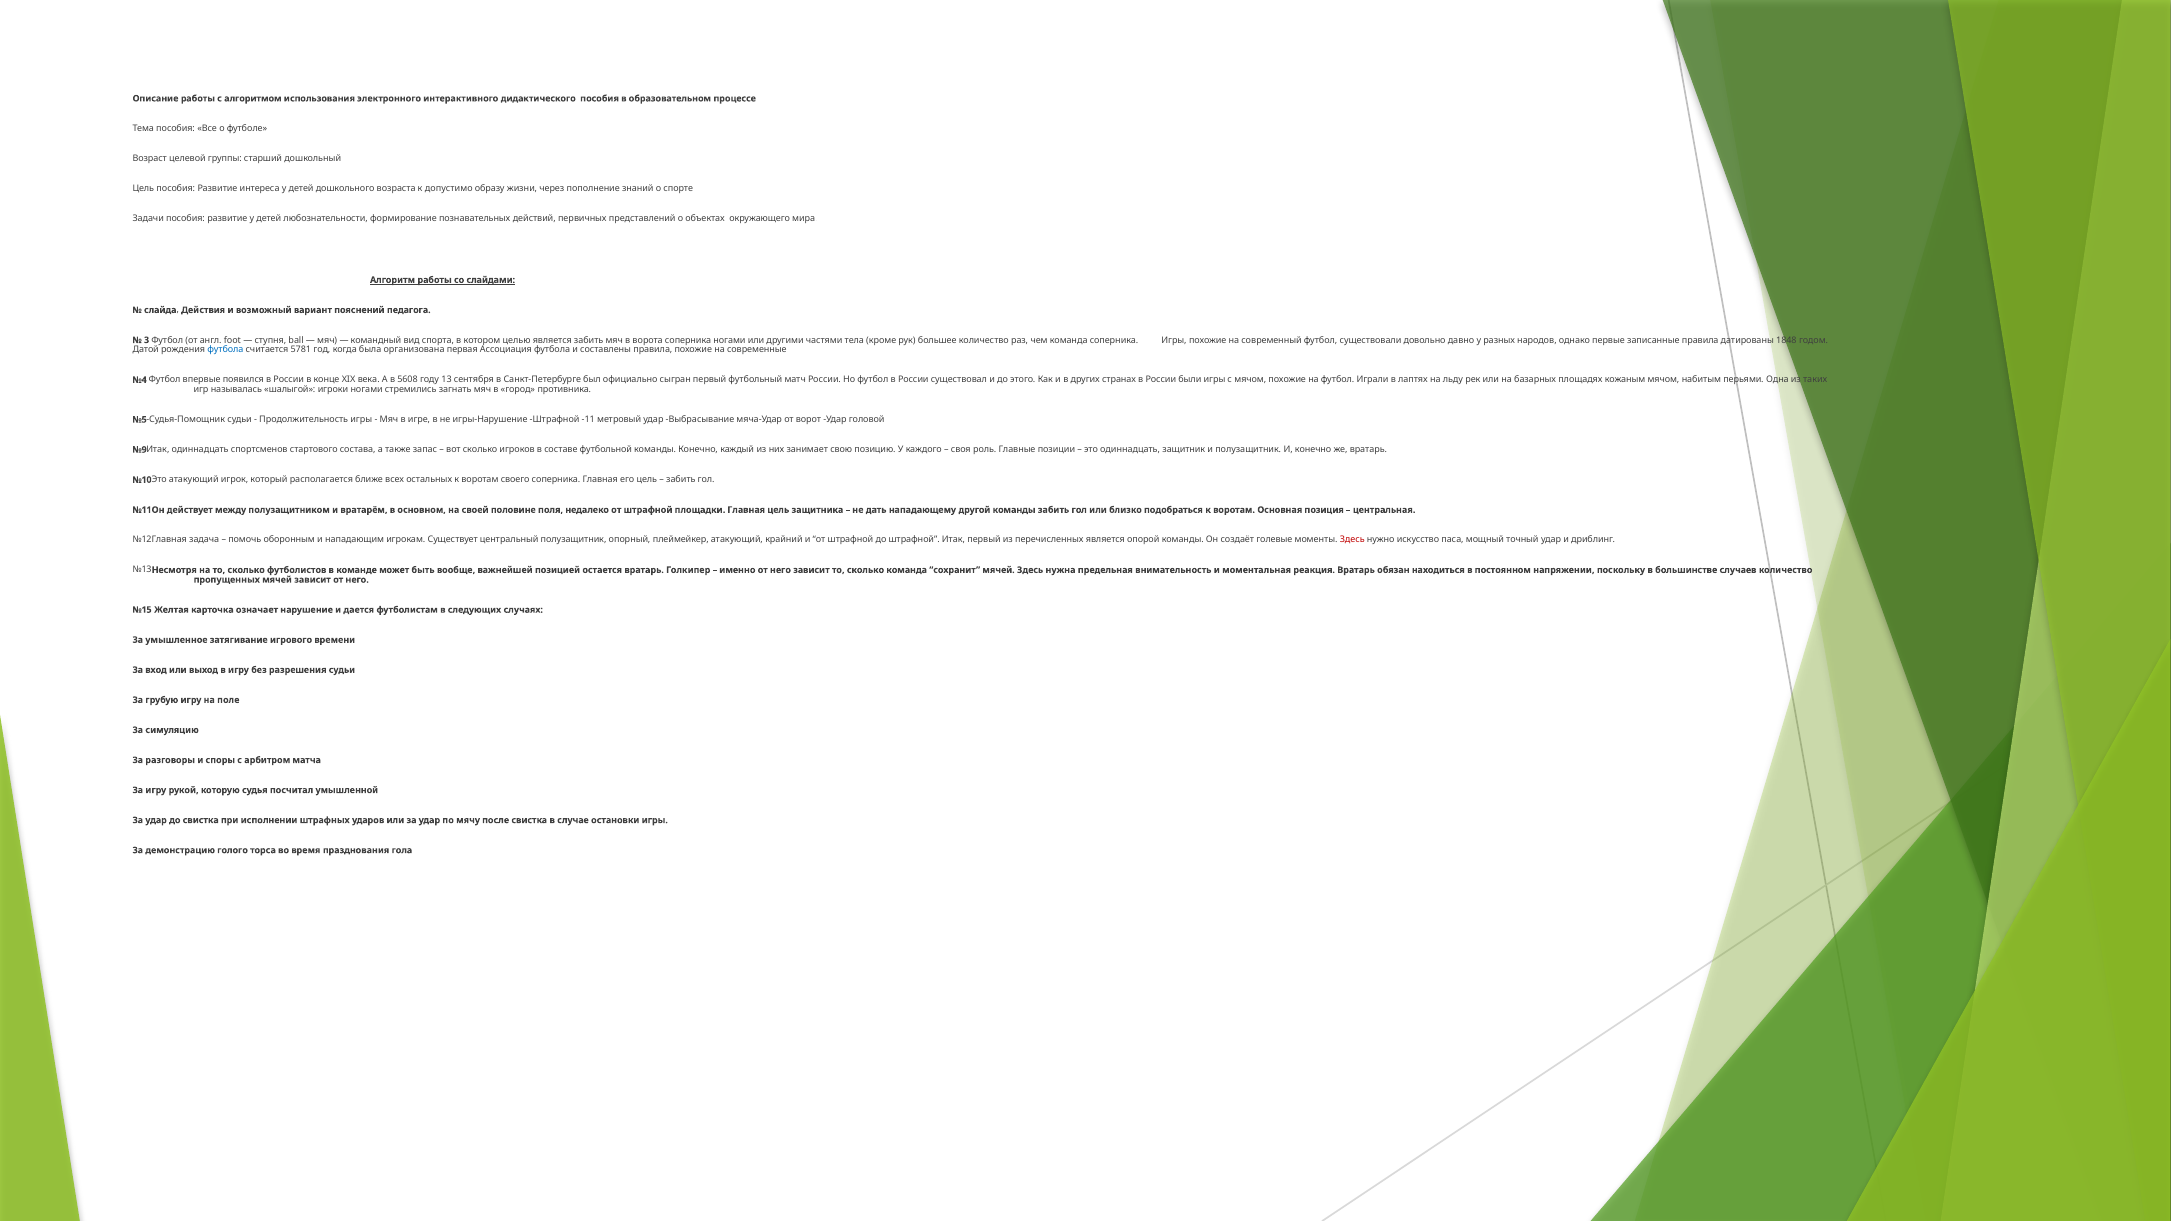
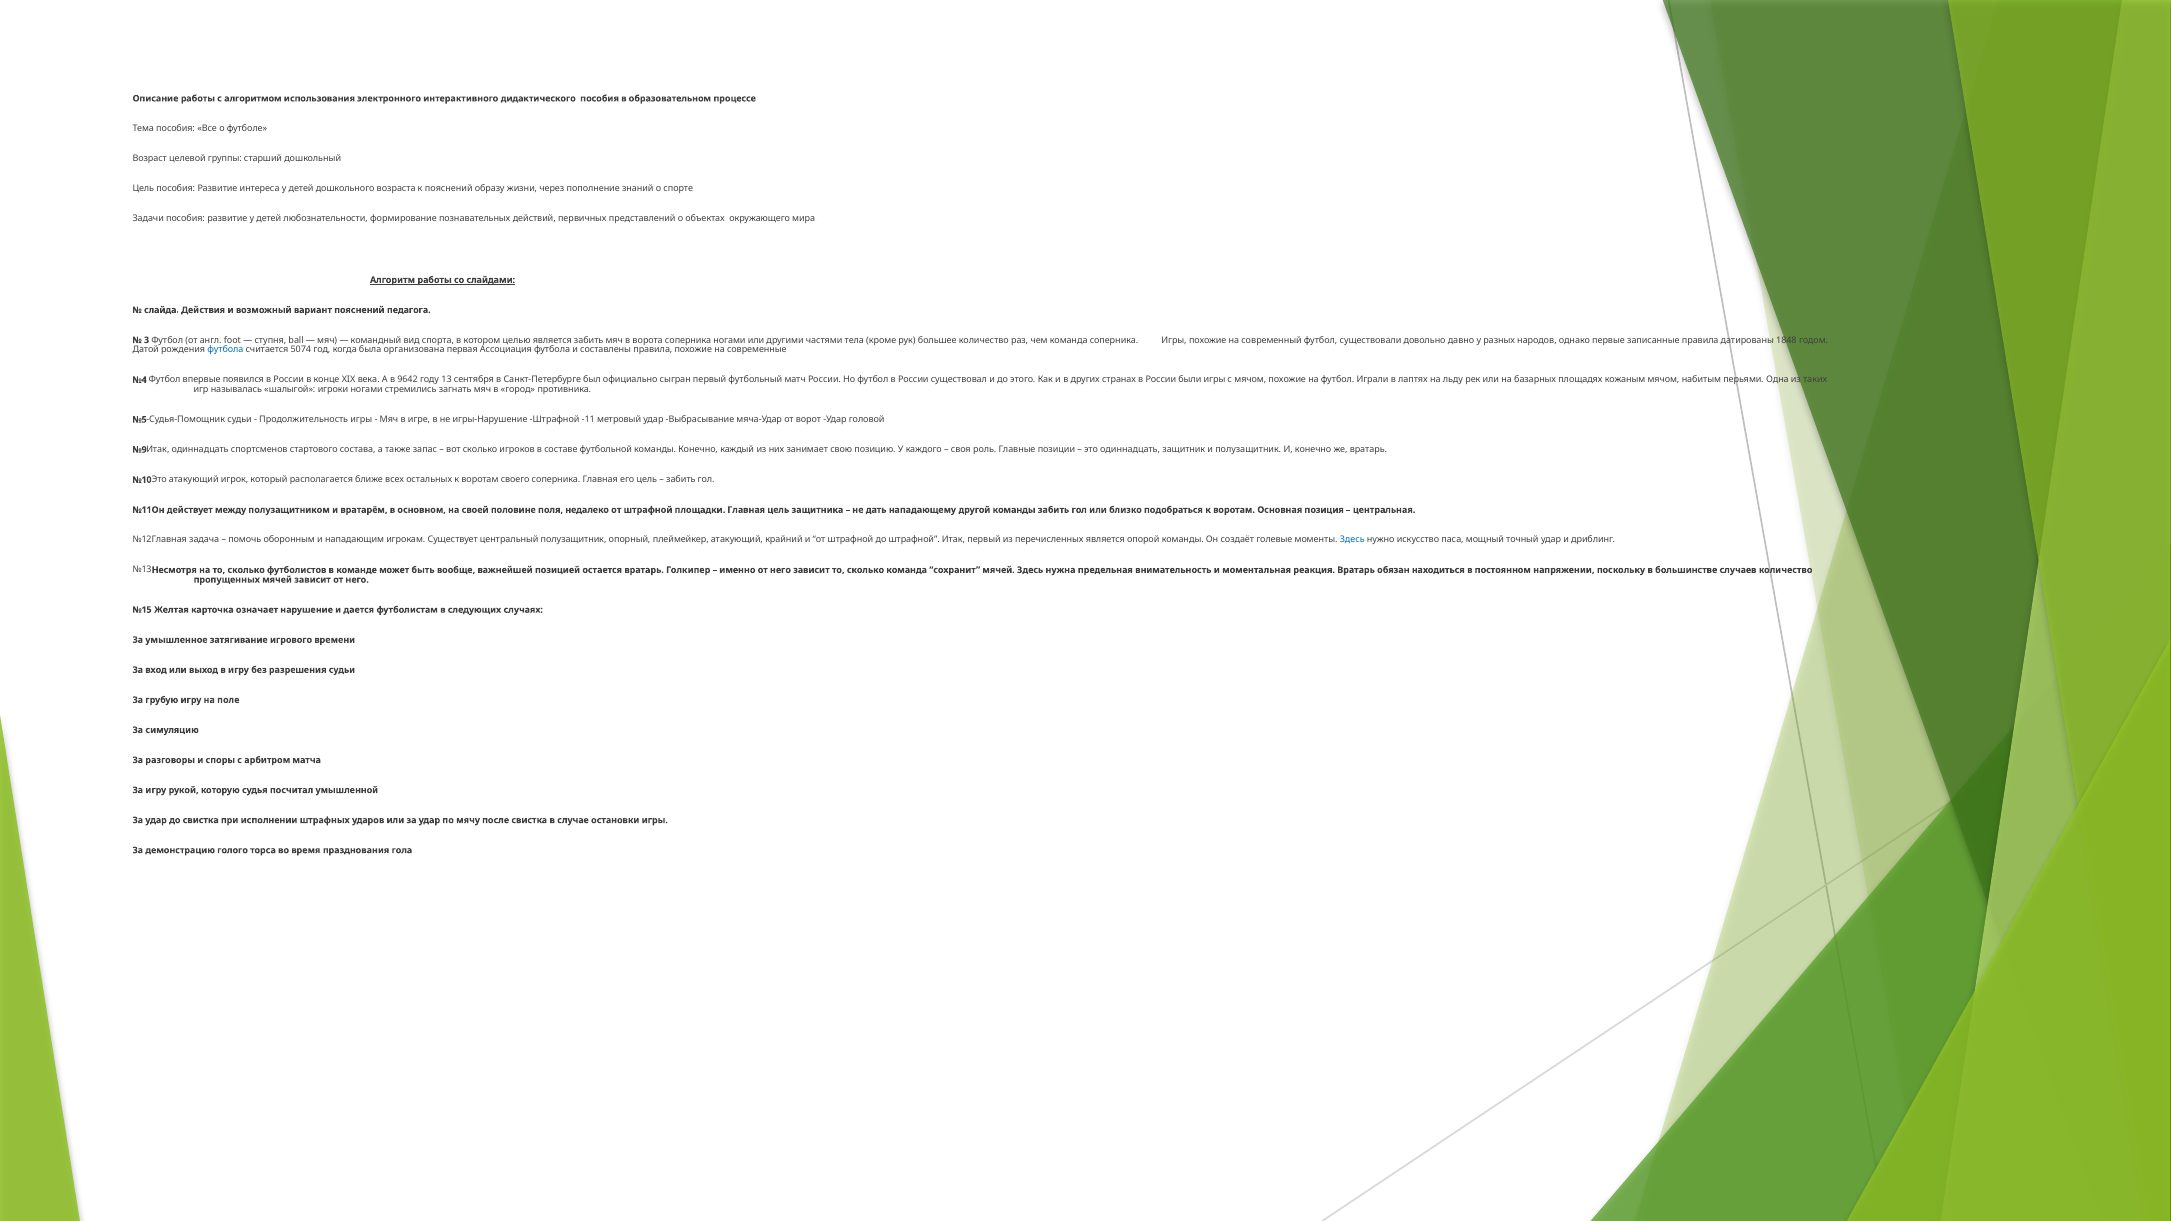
к допустимо: допустимо -> пояснений
5781: 5781 -> 5074
5608: 5608 -> 9642
Здесь at (1352, 540) colour: red -> blue
